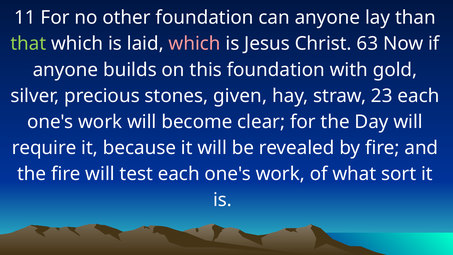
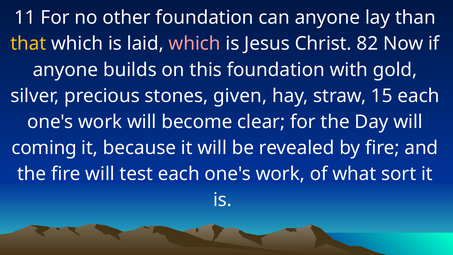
that colour: light green -> yellow
63: 63 -> 82
23: 23 -> 15
require: require -> coming
